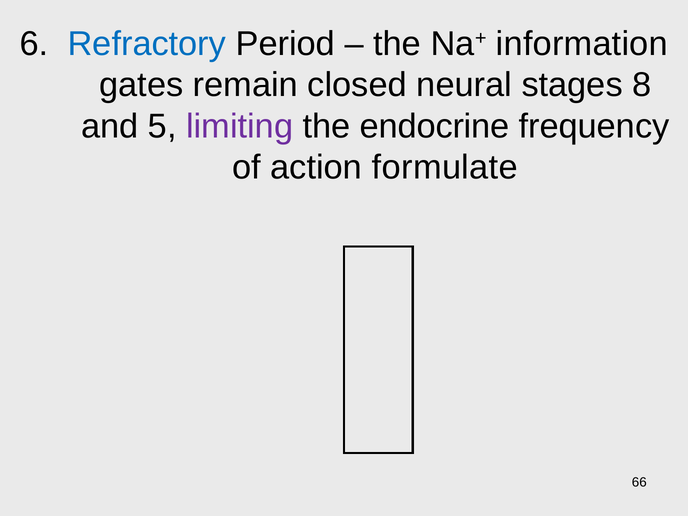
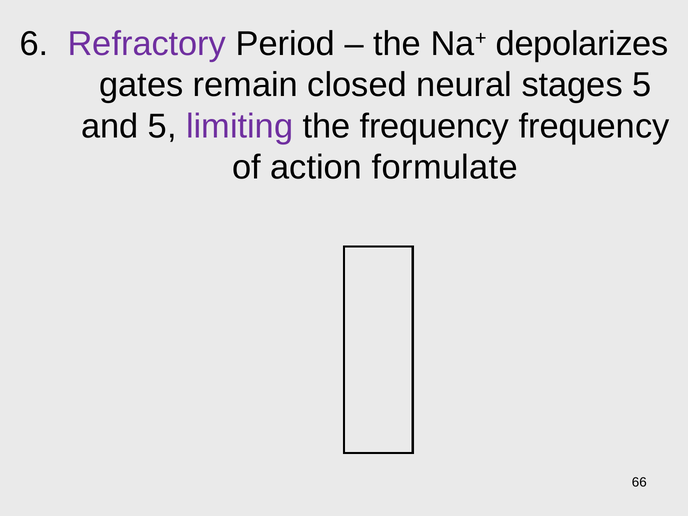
Refractory colour: blue -> purple
information: information -> depolarizes
stages 8: 8 -> 5
the endocrine: endocrine -> frequency
